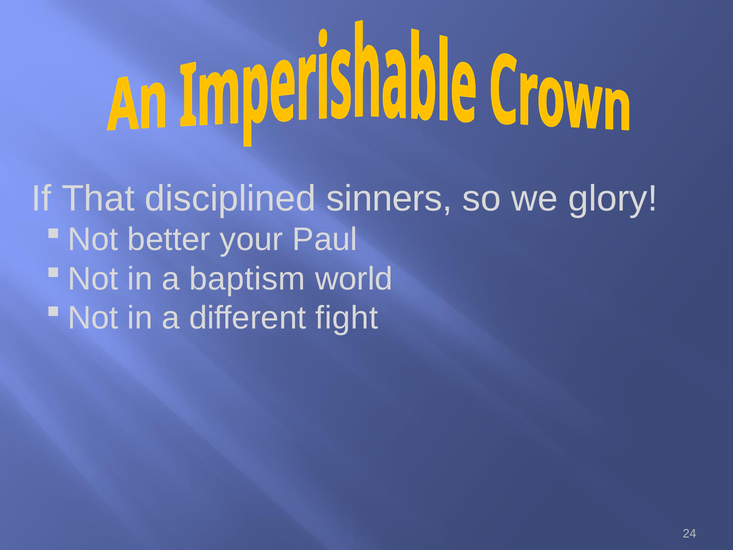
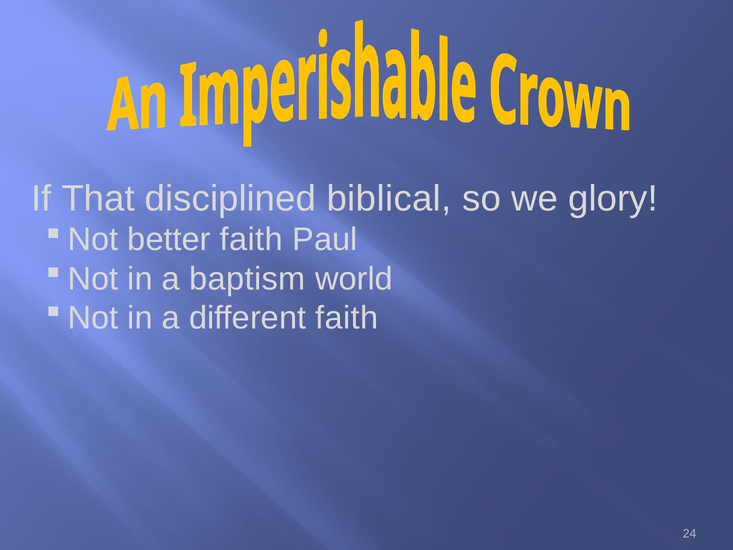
sinners: sinners -> biblical
better your: your -> faith
different fight: fight -> faith
